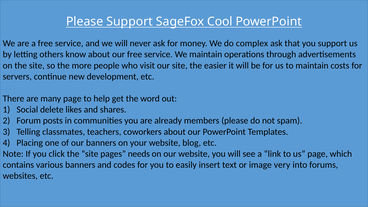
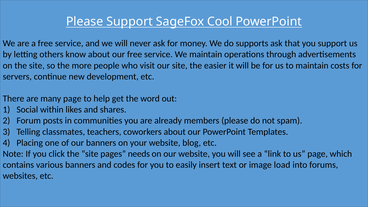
complex: complex -> supports
delete: delete -> within
very: very -> load
